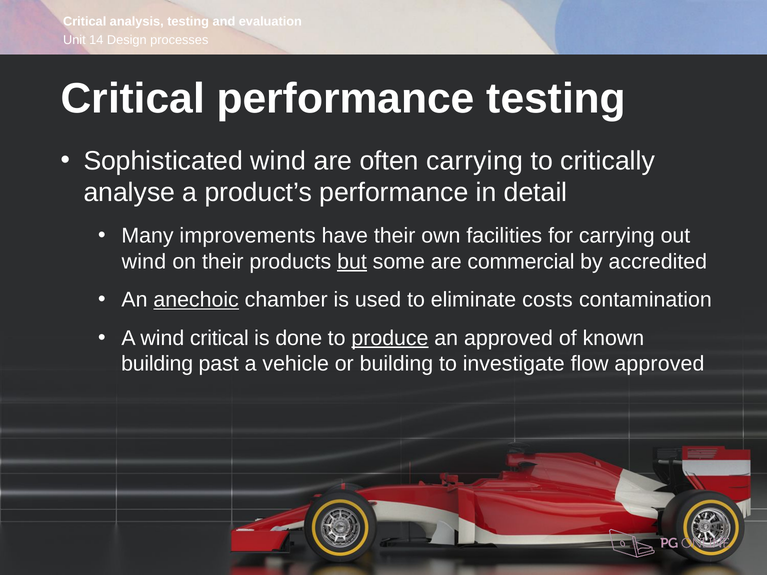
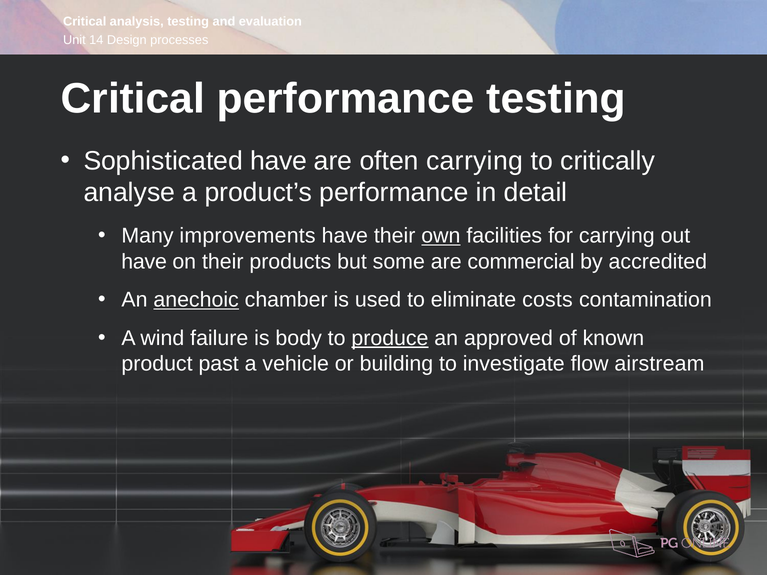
Sophisticated wind: wind -> have
own underline: none -> present
wind at (144, 262): wind -> have
but underline: present -> none
wind critical: critical -> failure
done: done -> body
building at (157, 364): building -> product
flow approved: approved -> airstream
